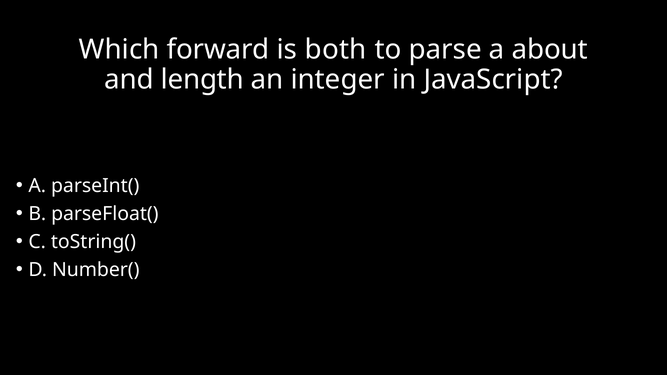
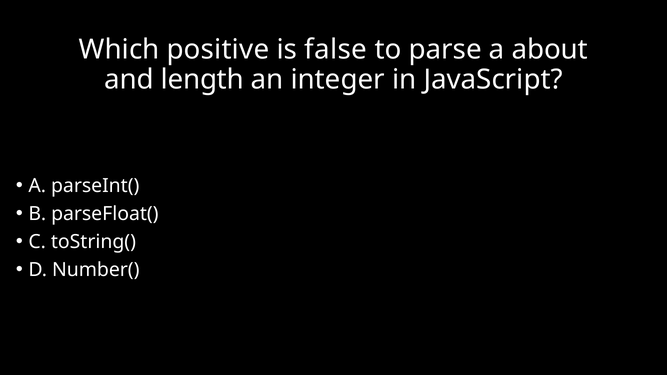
forward: forward -> positive
both: both -> false
